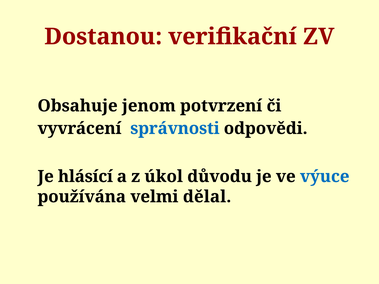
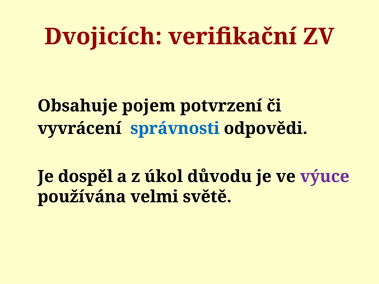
Dostanou: Dostanou -> Dvojicích
jenom: jenom -> pojem
hlásící: hlásící -> dospěl
výuce colour: blue -> purple
dělal: dělal -> světě
